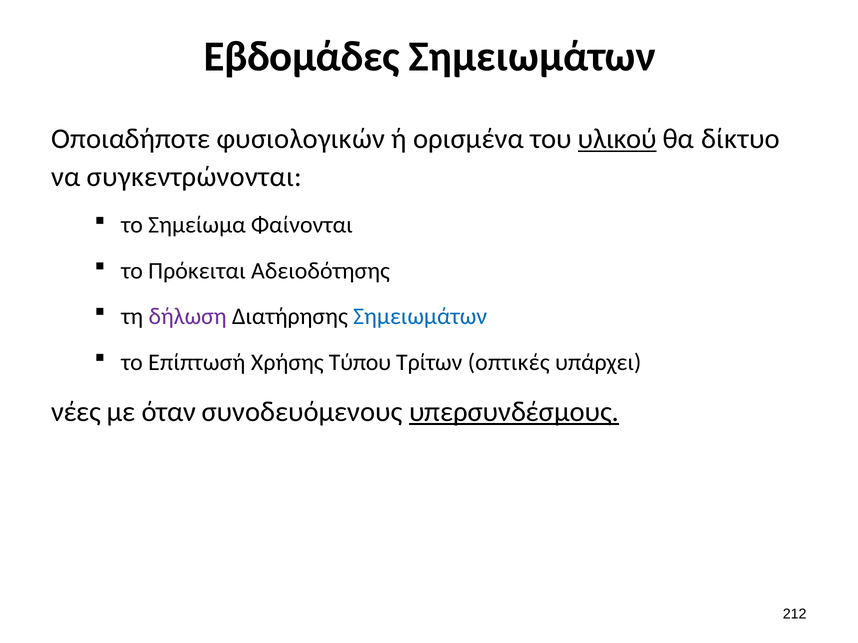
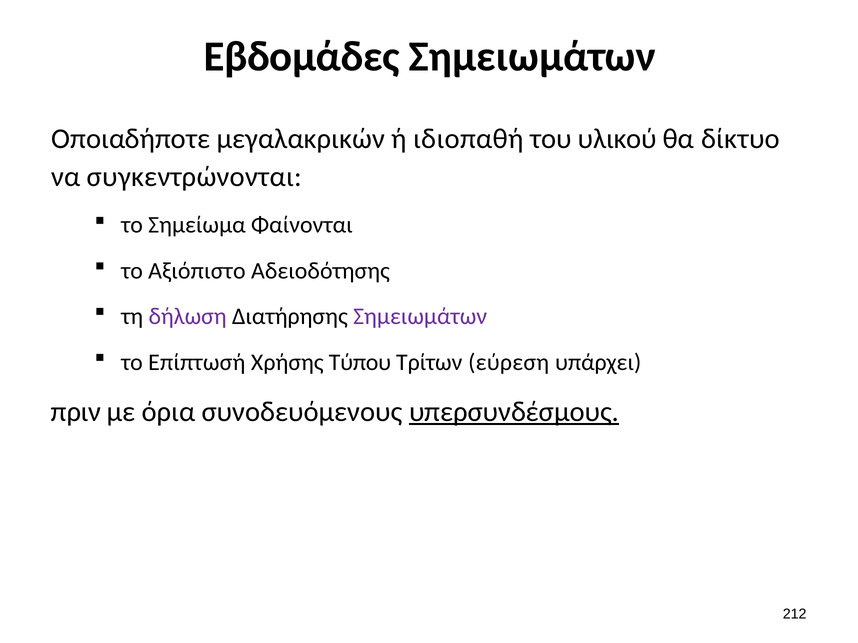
φυσιολογικών: φυσιολογικών -> μεγαλακρικών
ορισμένα: ορισμένα -> ιδιοπαθή
υλικού underline: present -> none
Πρόκειται: Πρόκειται -> Αξιόπιστο
Σημειωμάτων at (420, 317) colour: blue -> purple
οπτικές: οπτικές -> εύρεση
νέες: νέες -> πριν
όταν: όταν -> όρια
